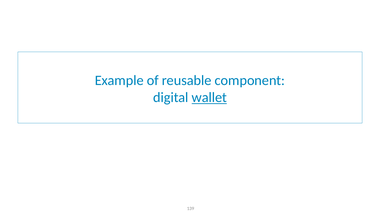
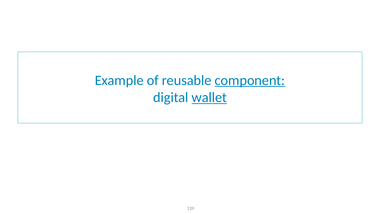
component underline: none -> present
